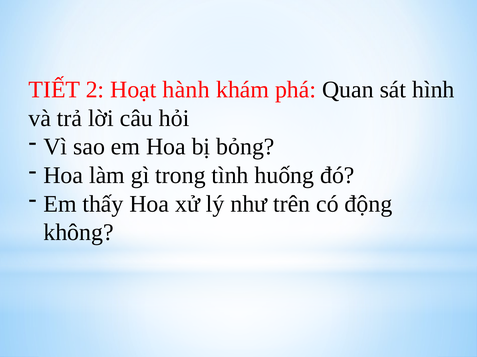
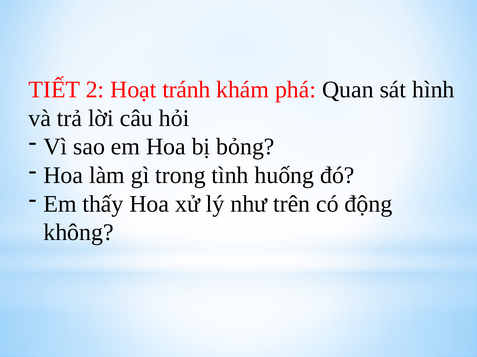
hành: hành -> tránh
